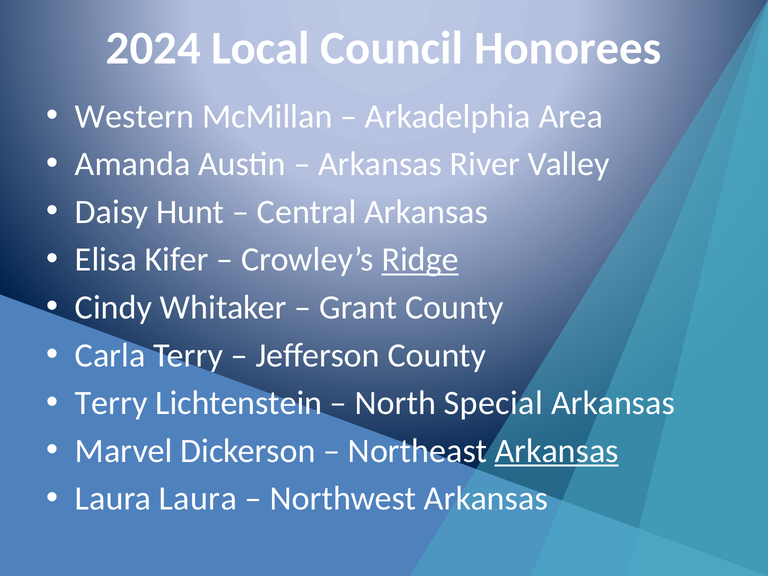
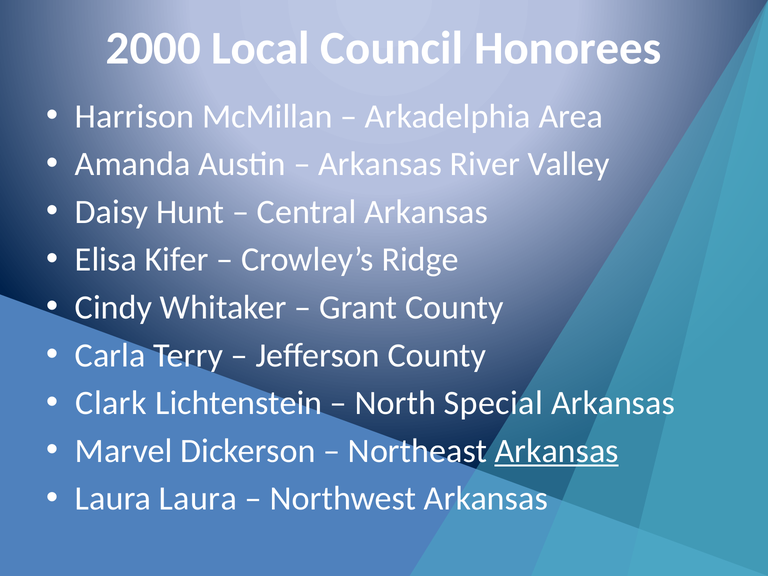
2024: 2024 -> 2000
Western: Western -> Harrison
Ridge underline: present -> none
Terry at (111, 403): Terry -> Clark
